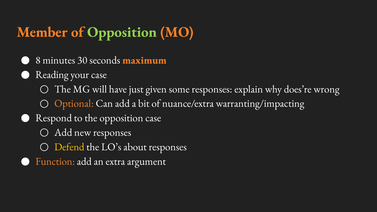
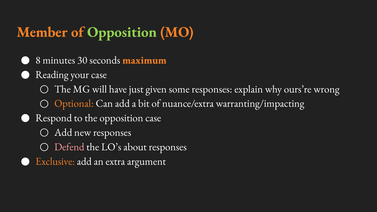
does’re: does’re -> ours’re
Defend colour: yellow -> pink
Function: Function -> Exclusive
